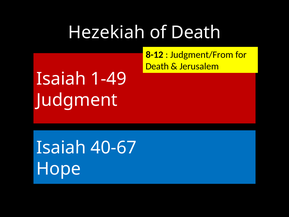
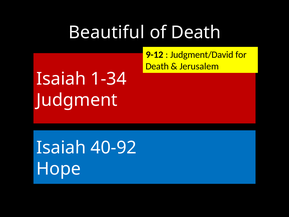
Hezekiah: Hezekiah -> Beautiful
8-12: 8-12 -> 9-12
Judgment/From: Judgment/From -> Judgment/David
1-49: 1-49 -> 1-34
40-67: 40-67 -> 40-92
